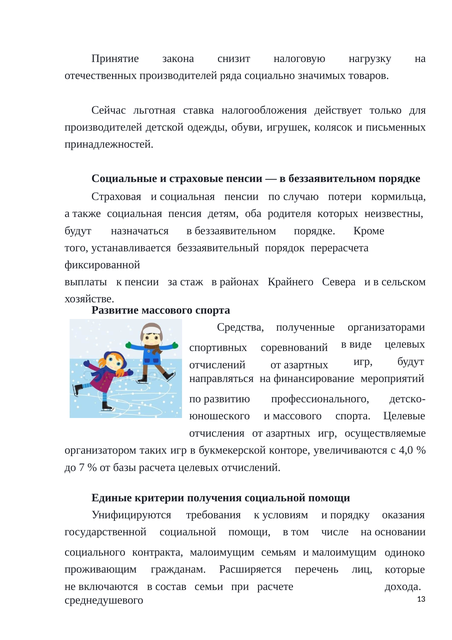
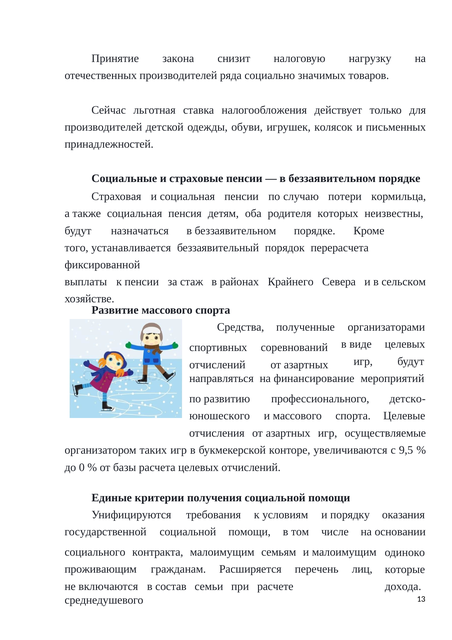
4,0: 4,0 -> 9,5
7: 7 -> 0
